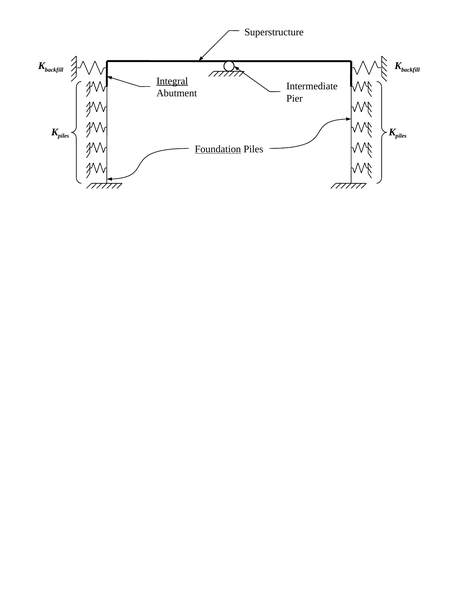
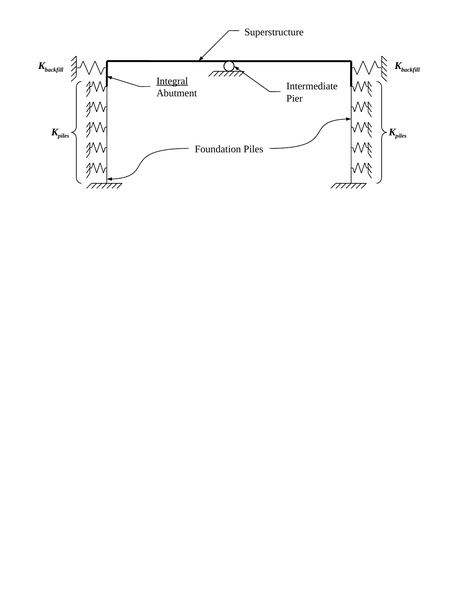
Foundation underline: present -> none
